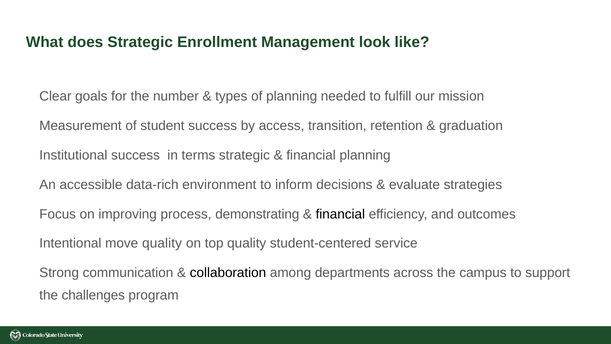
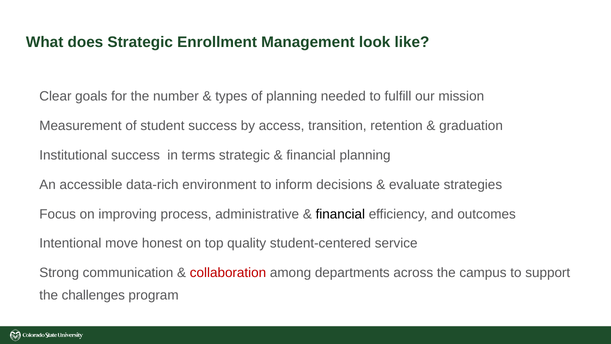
demonstrating: demonstrating -> administrative
move quality: quality -> honest
collaboration colour: black -> red
